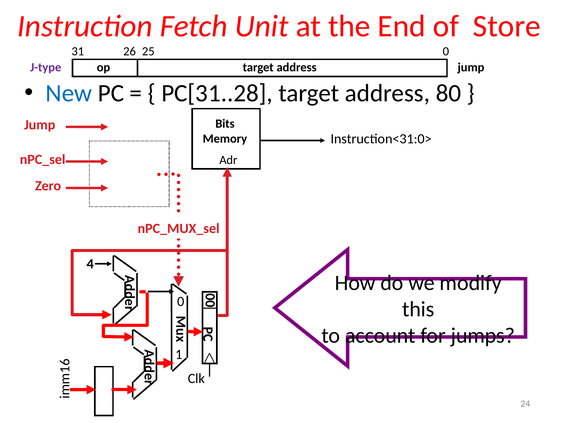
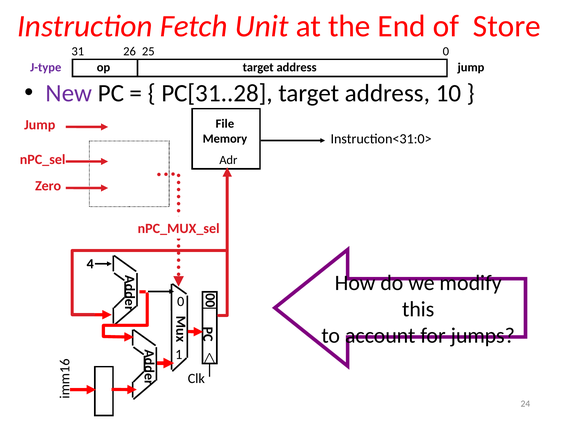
New colour: blue -> purple
80: 80 -> 10
Bits: Bits -> File
